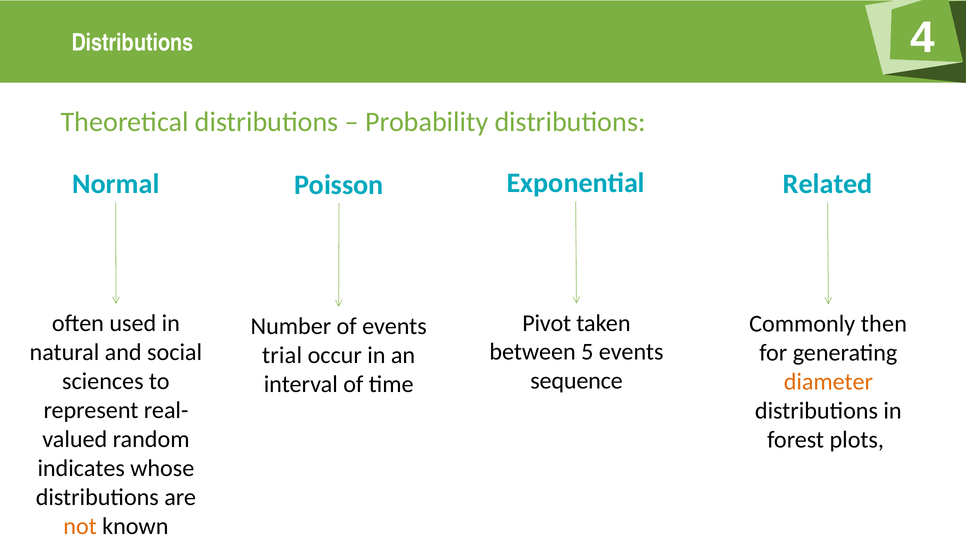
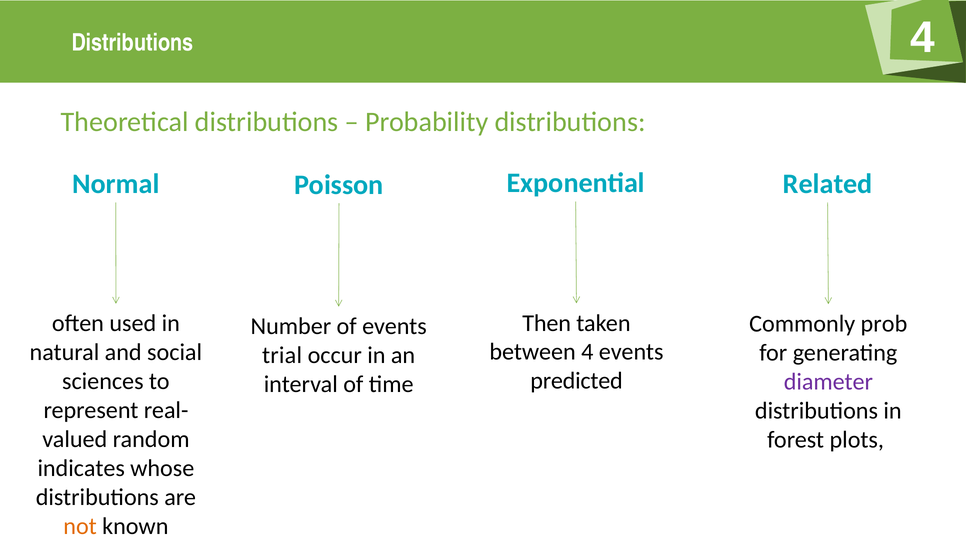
Pivot: Pivot -> Then
then: then -> prob
between 5: 5 -> 4
sequence: sequence -> predicted
diameter colour: orange -> purple
